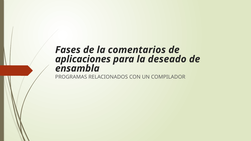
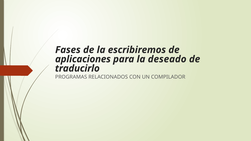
comentarios: comentarios -> escribiremos
ensambla: ensambla -> traducirlo
